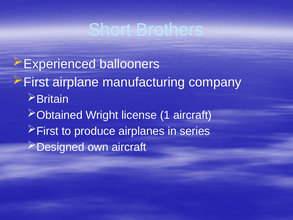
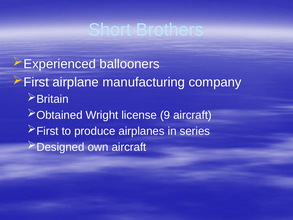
1: 1 -> 9
